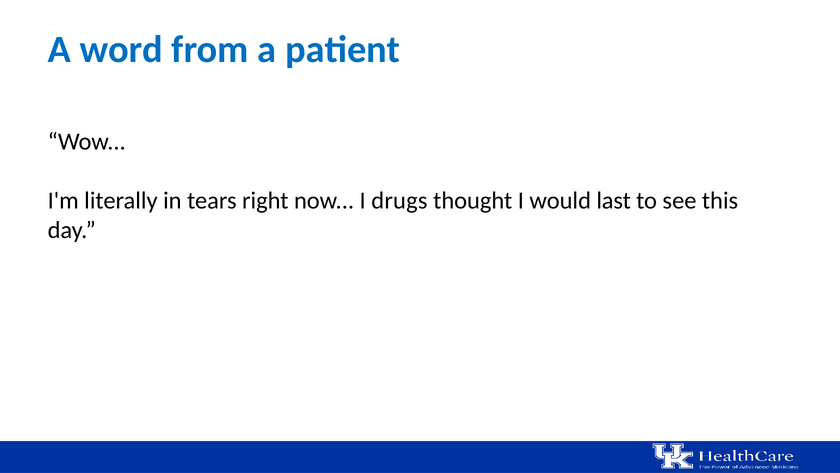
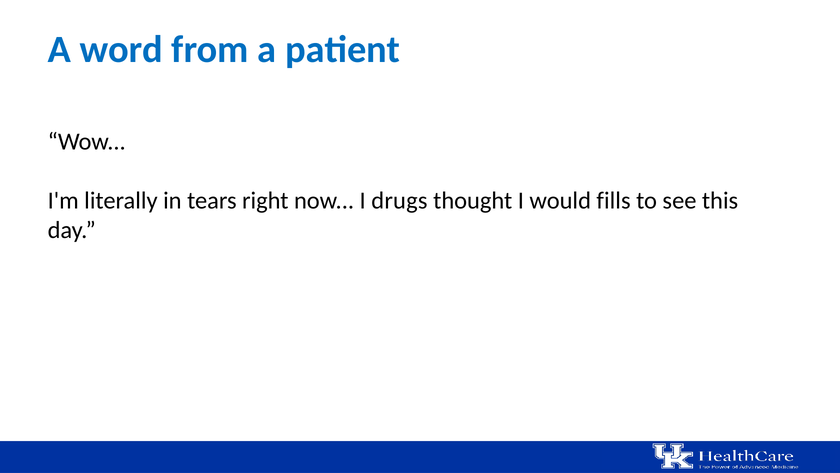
last: last -> fills
